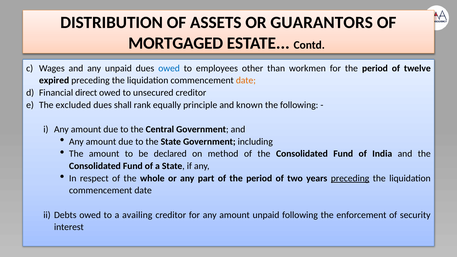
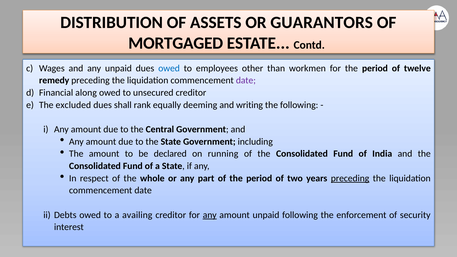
expired: expired -> remedy
date at (246, 80) colour: orange -> purple
direct: direct -> along
principle: principle -> deeming
known: known -> writing
method: method -> running
any at (210, 215) underline: none -> present
